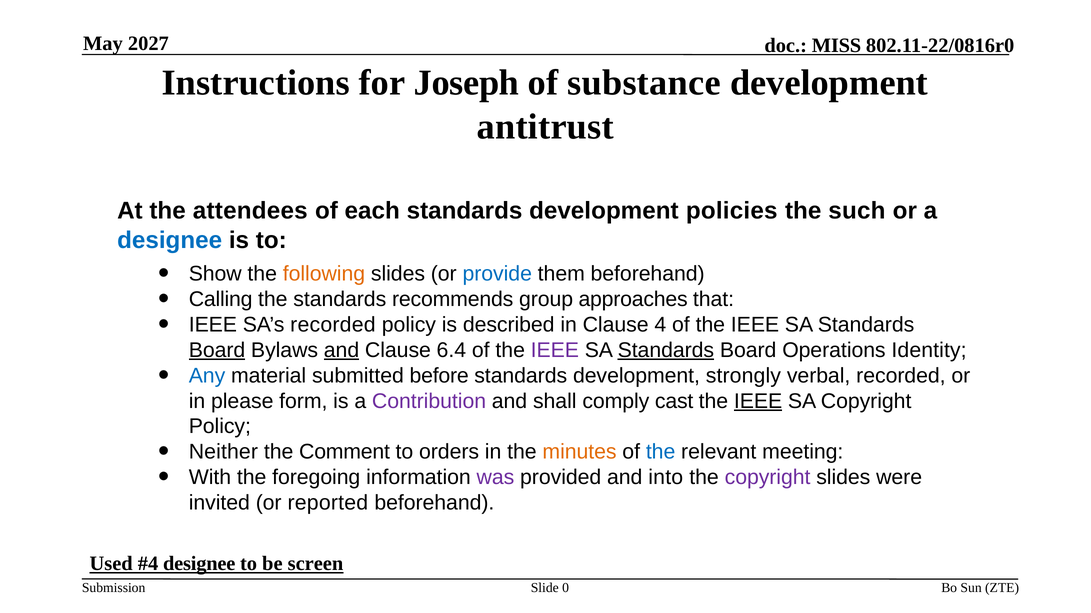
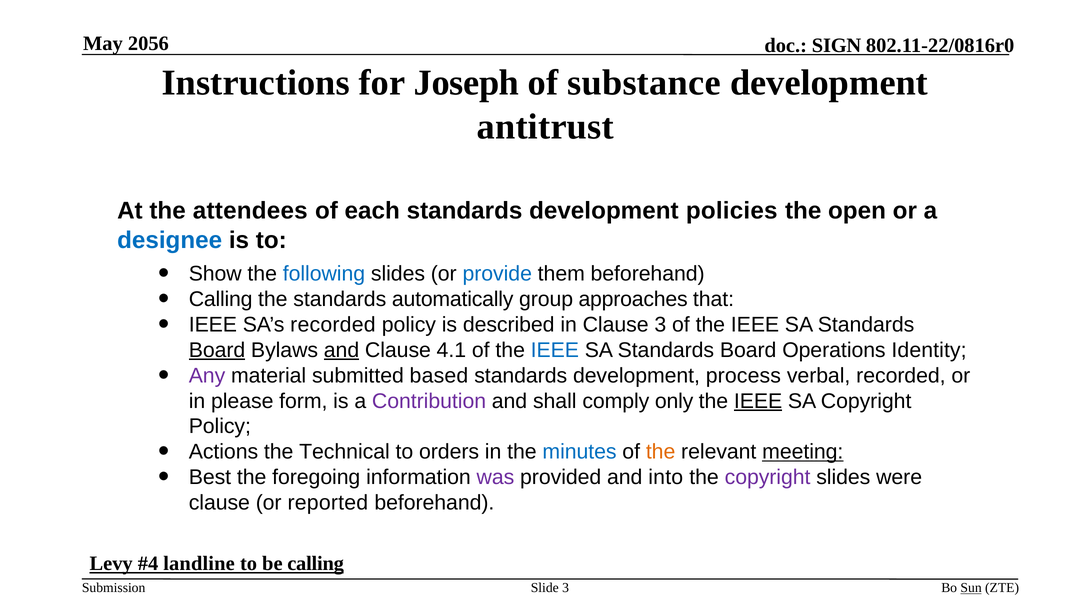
2027: 2027 -> 2056
MISS: MISS -> SIGN
such: such -> open
following colour: orange -> blue
recommends: recommends -> automatically
Clause 4: 4 -> 3
6.4: 6.4 -> 4.1
IEEE at (555, 351) colour: purple -> blue
Standards at (666, 351) underline: present -> none
Any colour: blue -> purple
before: before -> based
strongly: strongly -> process
cast: cast -> only
Neither: Neither -> Actions
Comment: Comment -> Technical
minutes colour: orange -> blue
the at (661, 452) colour: blue -> orange
meeting underline: none -> present
With: With -> Best
invited at (219, 503): invited -> clause
Used: Used -> Levy
designee at (199, 564): designee -> landline
be screen: screen -> calling
Slide 0: 0 -> 3
Sun underline: none -> present
